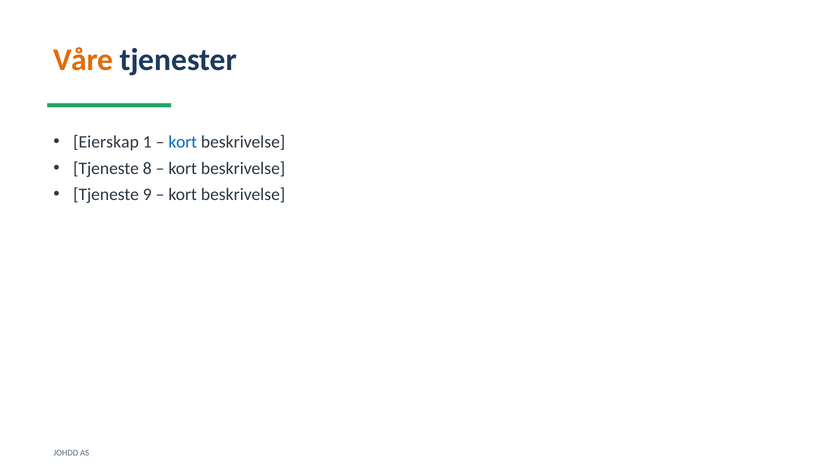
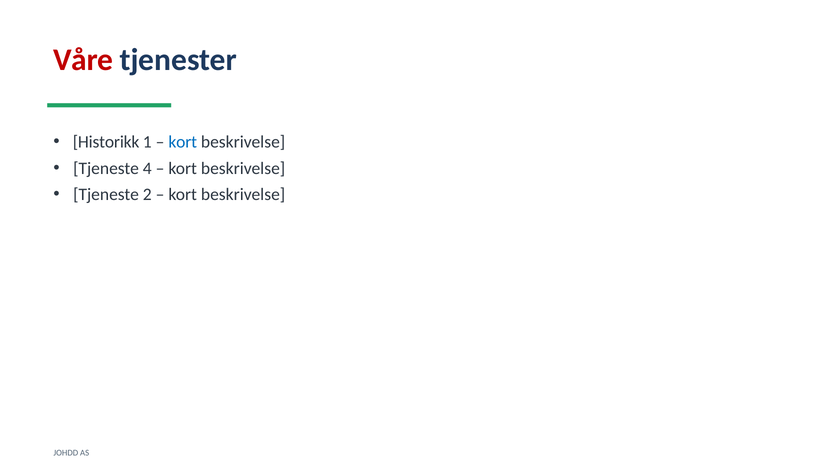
Våre colour: orange -> red
Eierskap: Eierskap -> Historikk
8: 8 -> 4
9: 9 -> 2
